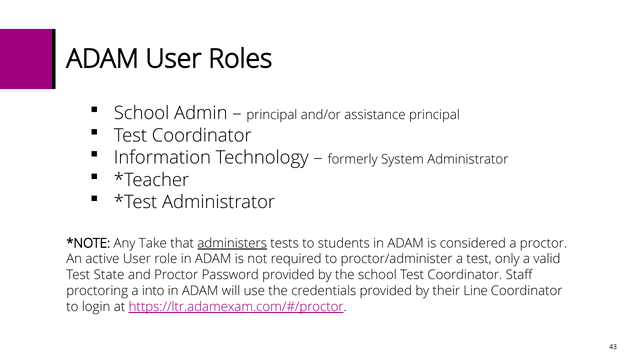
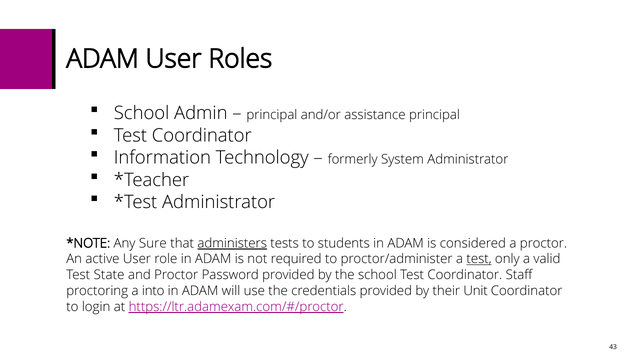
Take: Take -> Sure
test at (479, 259) underline: none -> present
Line: Line -> Unit
